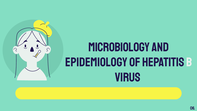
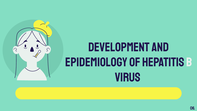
Microbiology: Microbiology -> Development
